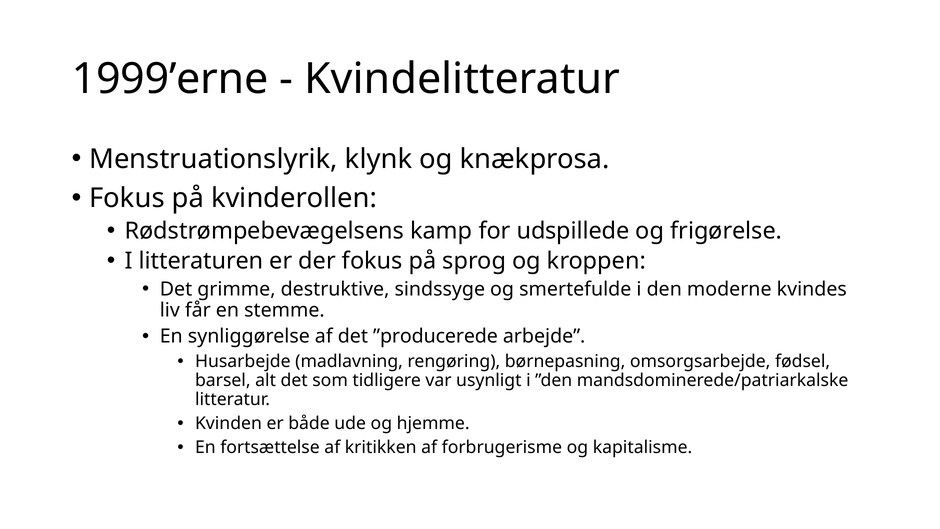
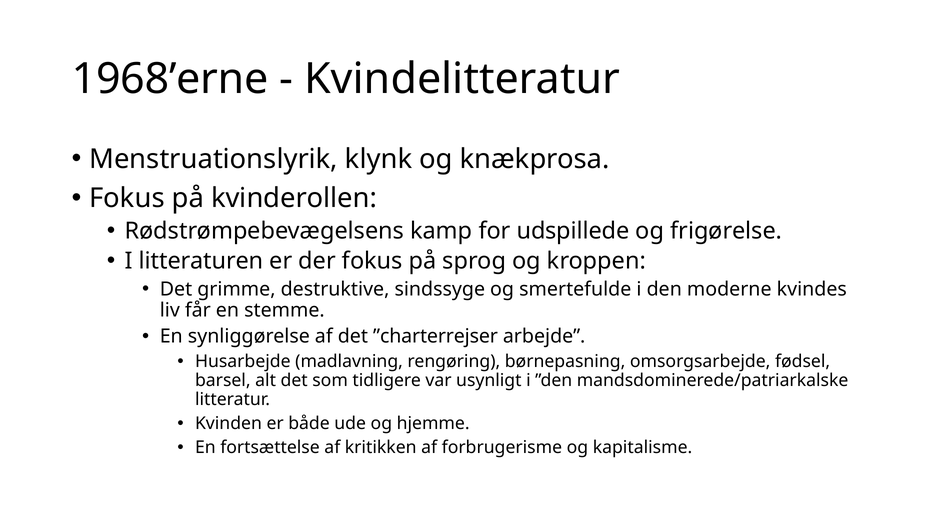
1999’erne: 1999’erne -> 1968’erne
”producerede: ”producerede -> ”charterrejser
